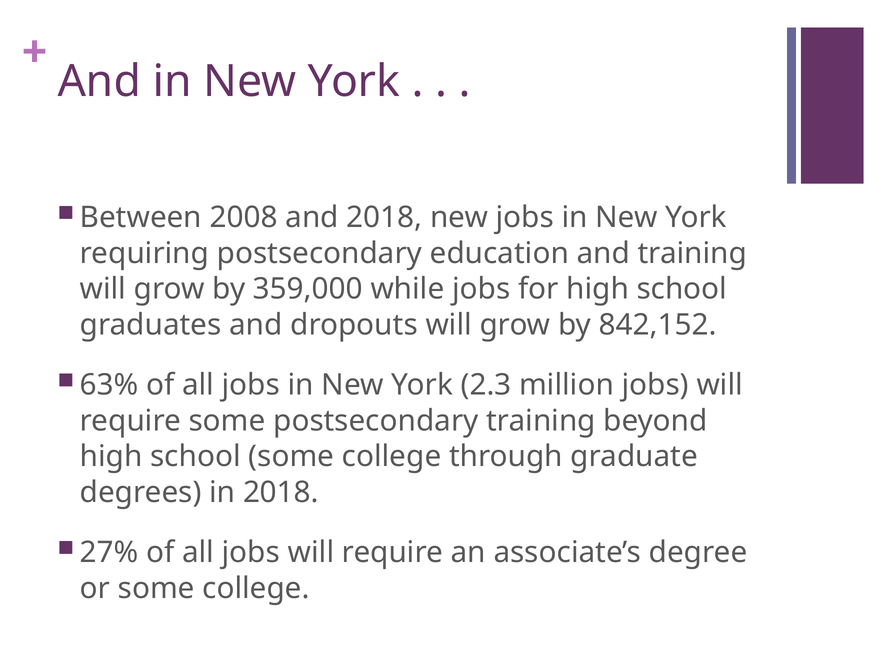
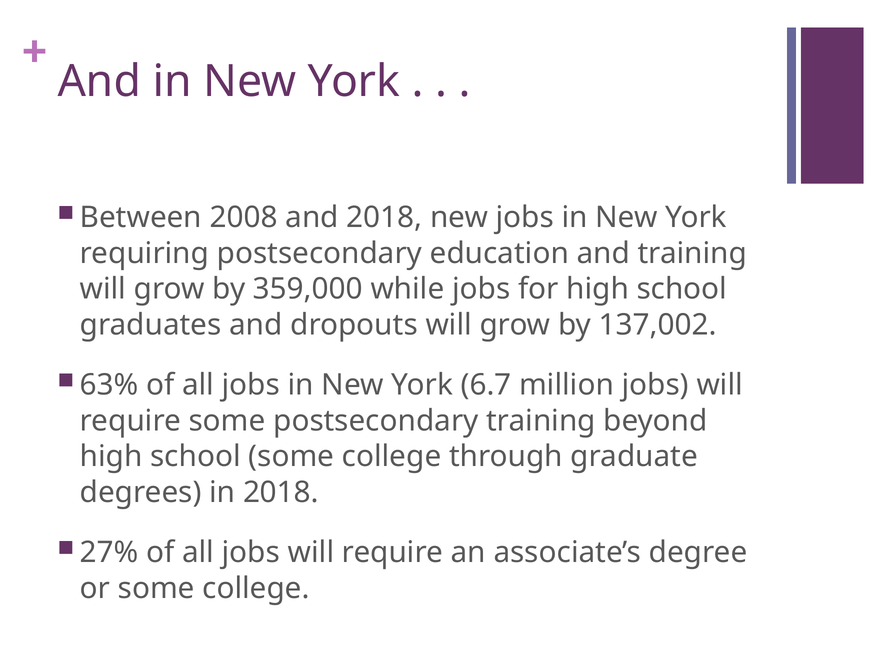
842,152: 842,152 -> 137,002
2.3: 2.3 -> 6.7
